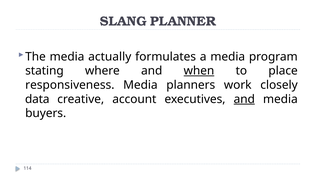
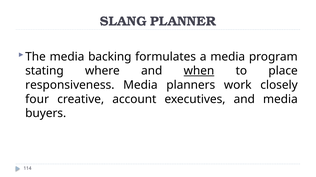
actually: actually -> backing
data: data -> four
and at (244, 99) underline: present -> none
